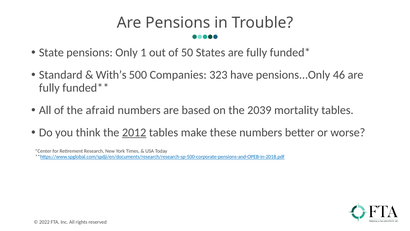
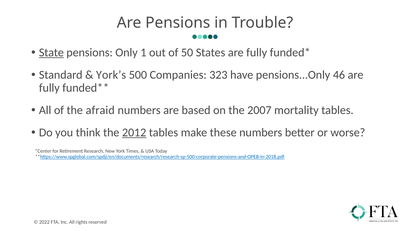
State underline: none -> present
With’s: With’s -> York’s
2039: 2039 -> 2007
